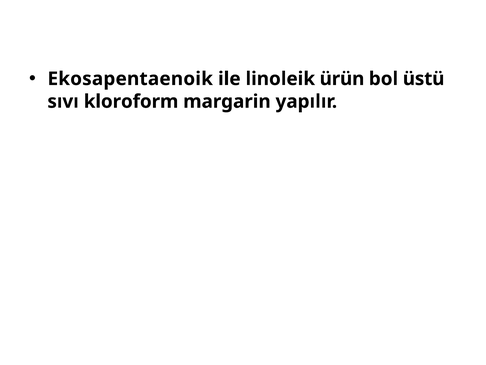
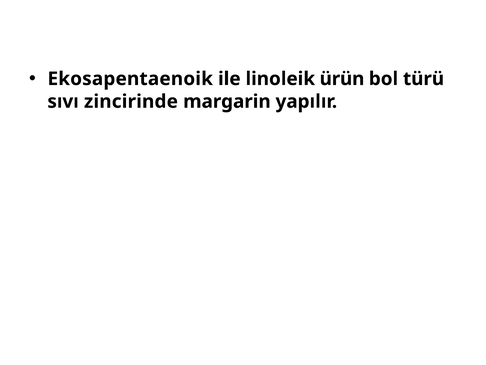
üstü: üstü -> türü
kloroform: kloroform -> zincirinde
